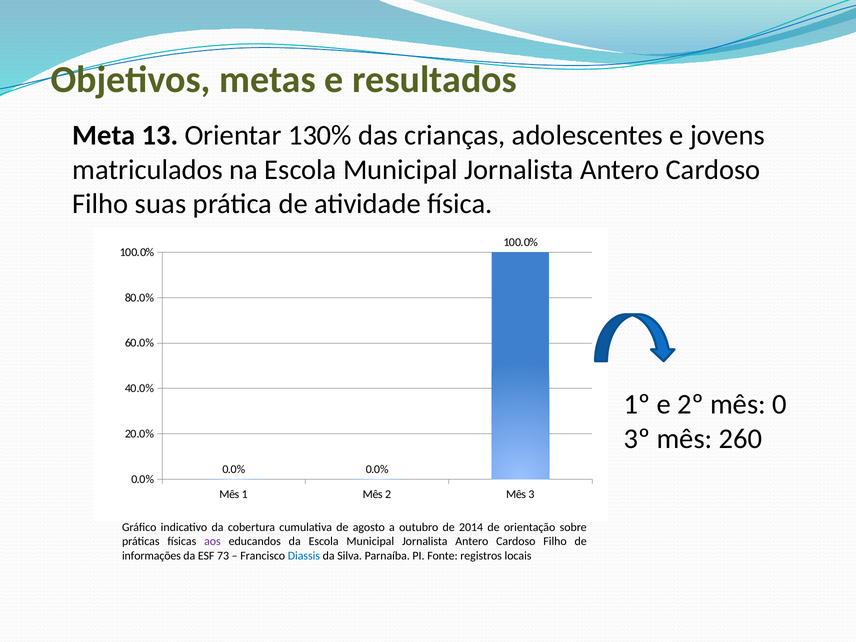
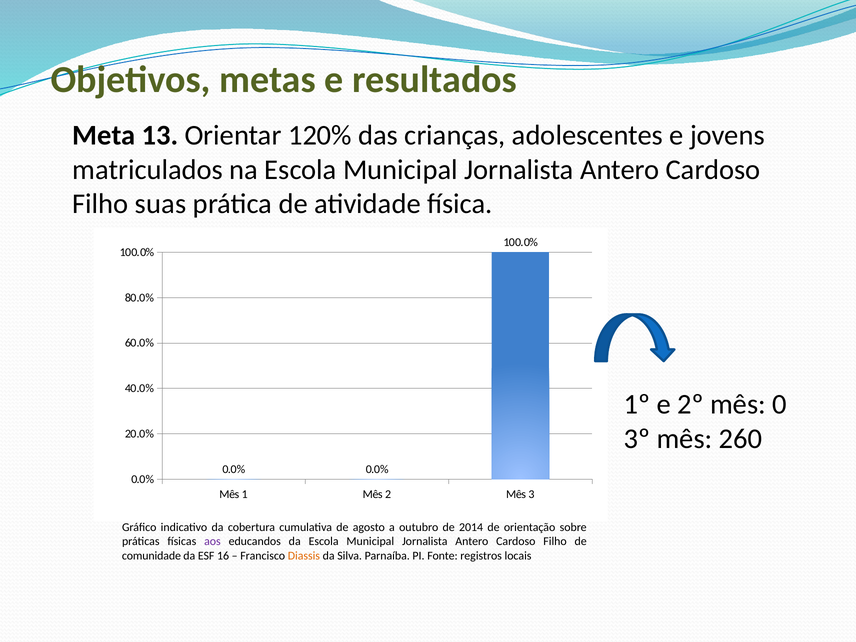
130%: 130% -> 120%
informações: informações -> comunidade
73: 73 -> 16
Diassis colour: blue -> orange
